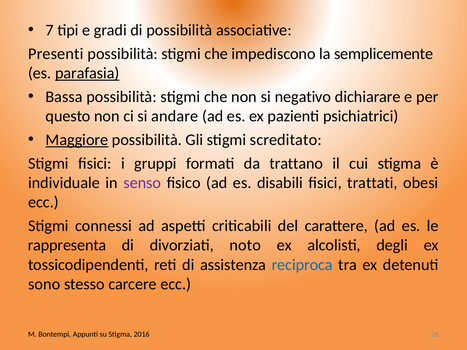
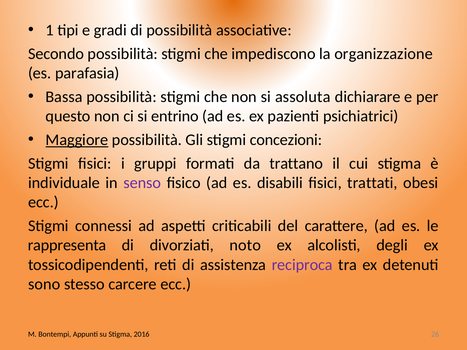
7: 7 -> 1
Presenti: Presenti -> Secondo
semplicemente: semplicemente -> organizzazione
parafasia underline: present -> none
negativo: negativo -> assoluta
andare: andare -> entrino
screditato: screditato -> concezioni
reciproca colour: blue -> purple
